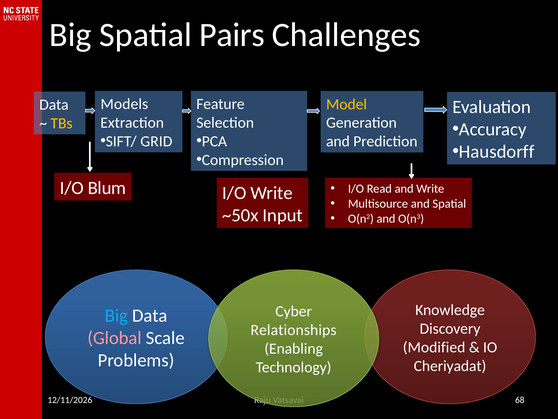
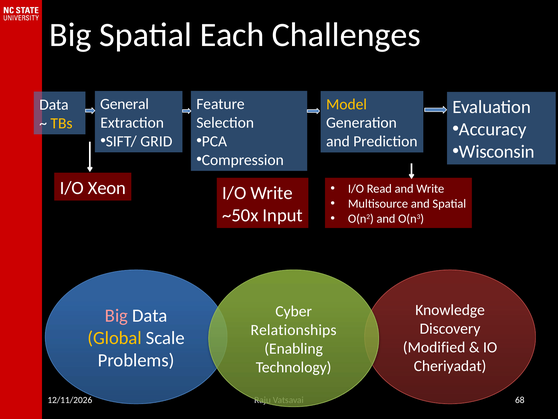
Pairs: Pairs -> Each
Models: Models -> General
Hausdorff: Hausdorff -> Wisconsin
Blum: Blum -> Xeon
Big at (116, 315) colour: light blue -> pink
Global colour: pink -> yellow
